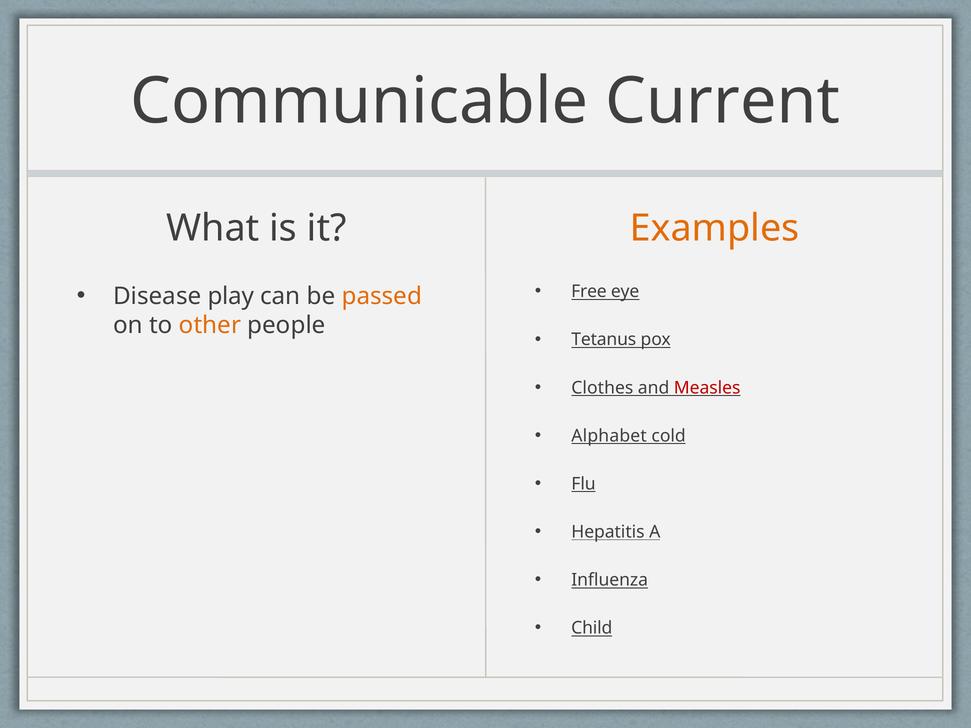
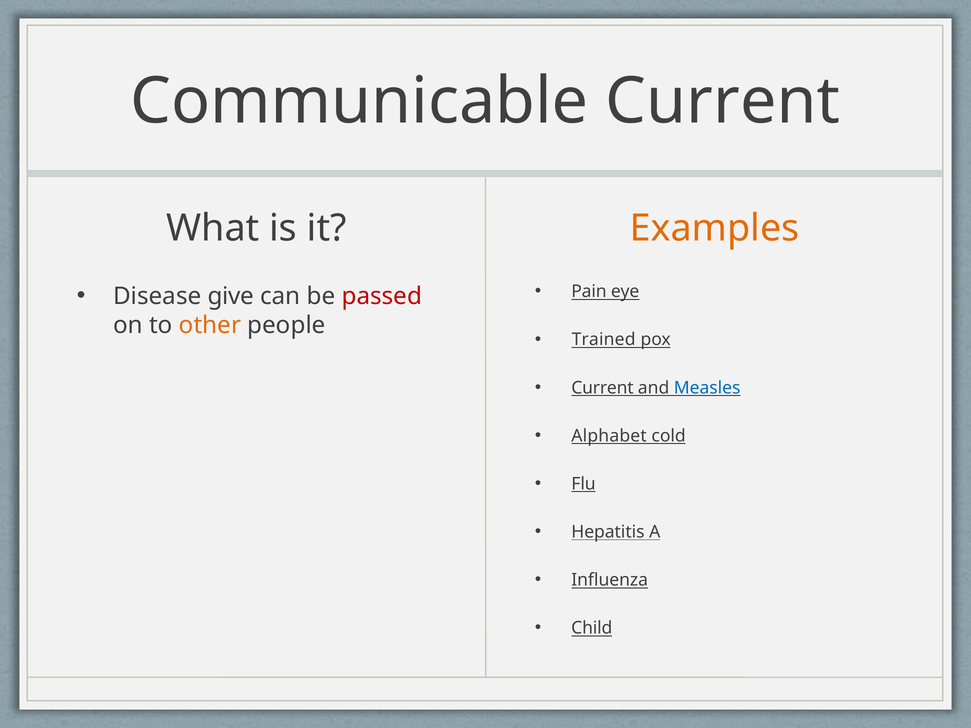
Free: Free -> Pain
play: play -> give
passed colour: orange -> red
Tetanus: Tetanus -> Trained
Clothes at (602, 388): Clothes -> Current
Measles colour: red -> blue
